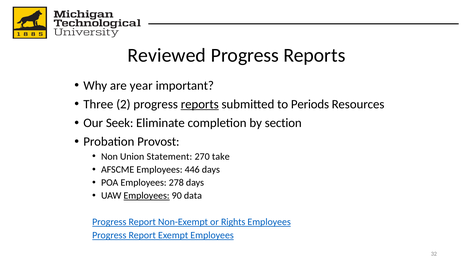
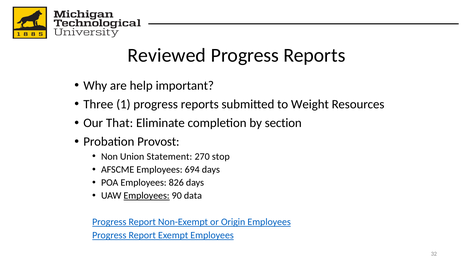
year: year -> help
2: 2 -> 1
reports at (200, 104) underline: present -> none
Periods: Periods -> Weight
Seek: Seek -> That
take: take -> stop
446: 446 -> 694
278: 278 -> 826
Rights: Rights -> Origin
